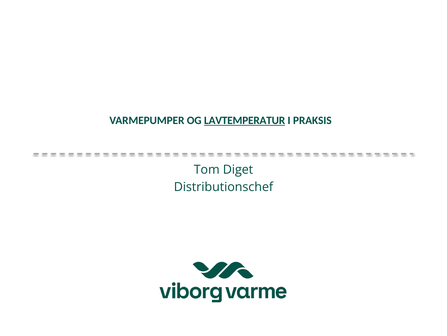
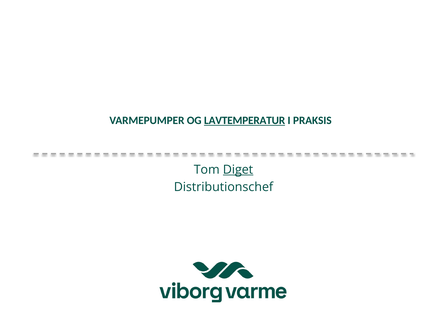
Diget underline: none -> present
